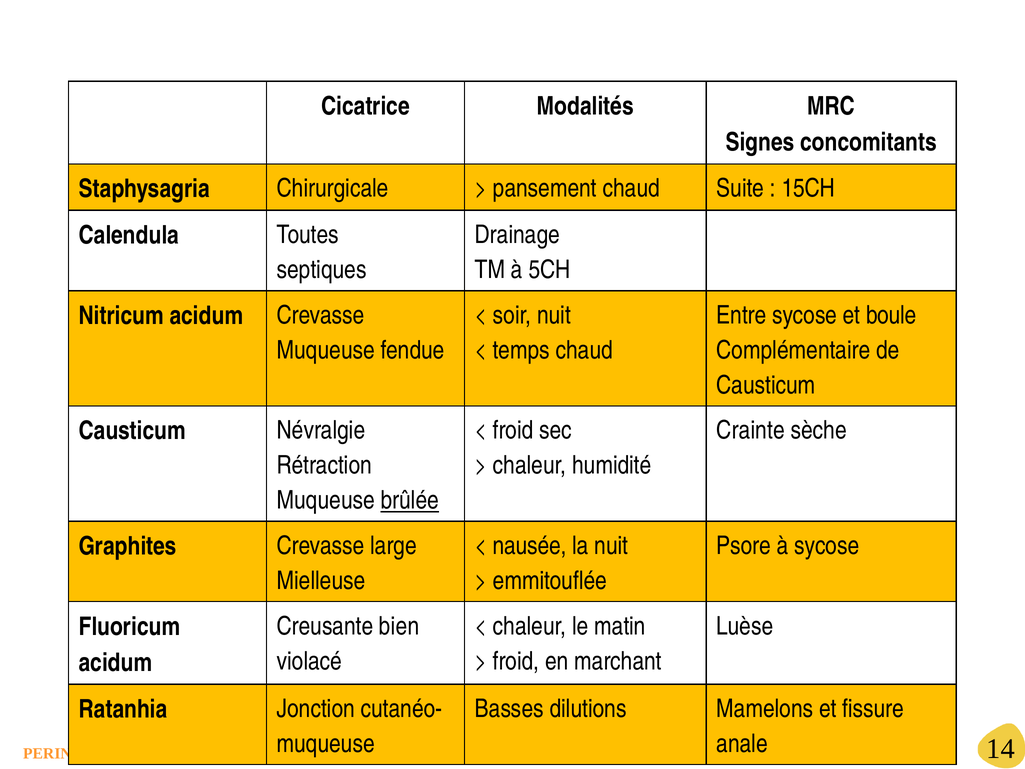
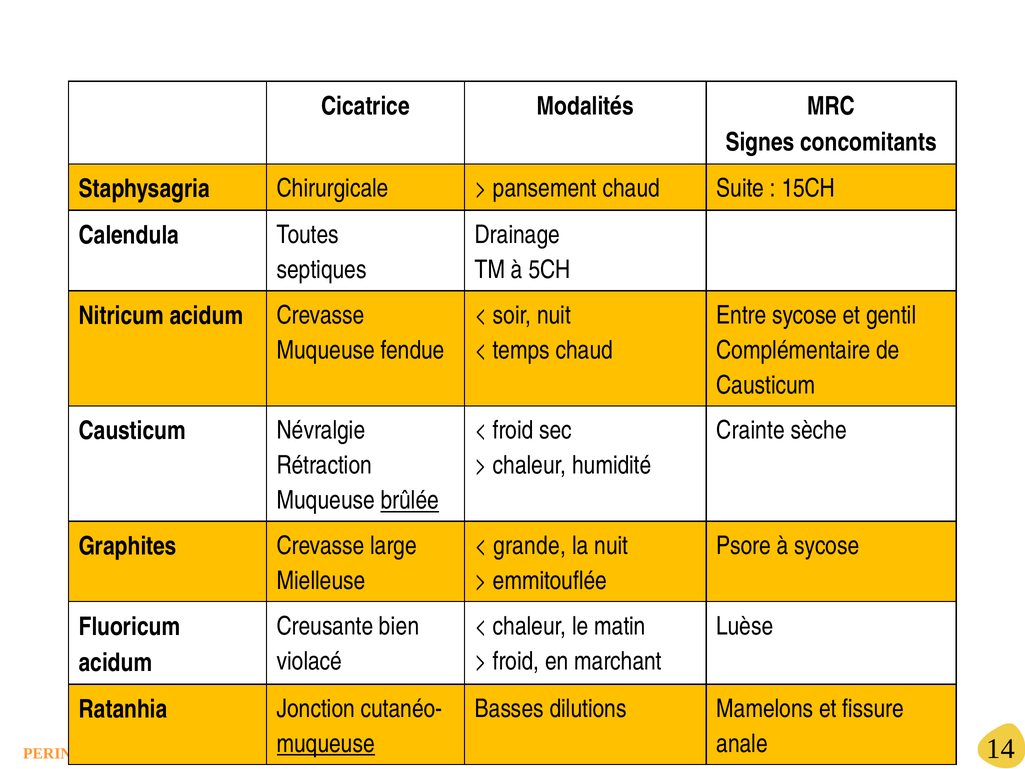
boule: boule -> gentil
nausée: nausée -> grande
muqueuse at (326, 744) underline: none -> present
